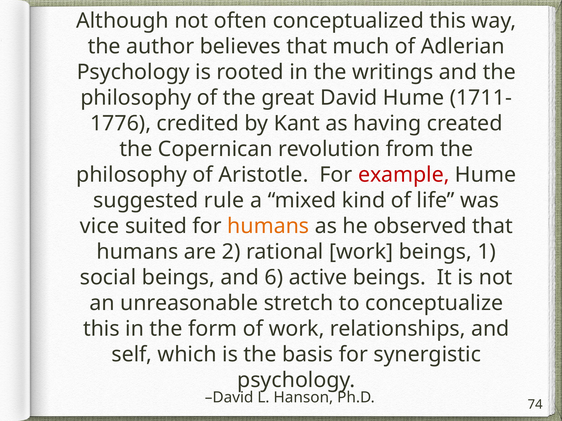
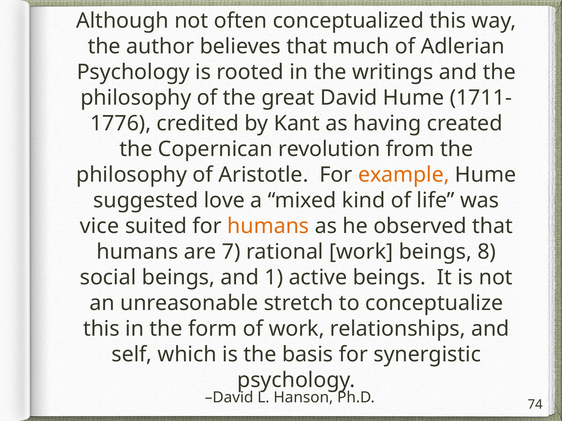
example colour: red -> orange
rule: rule -> love
2: 2 -> 7
1: 1 -> 8
6: 6 -> 1
